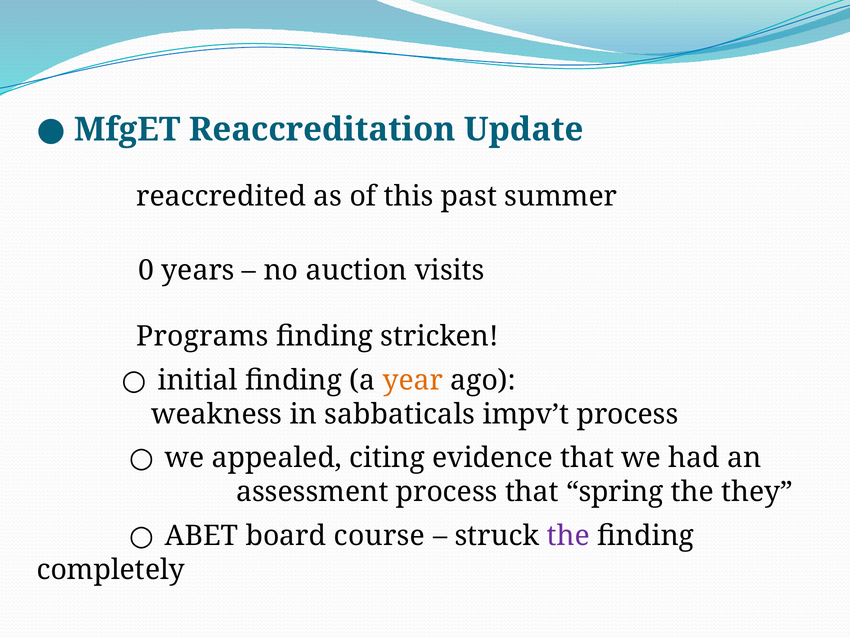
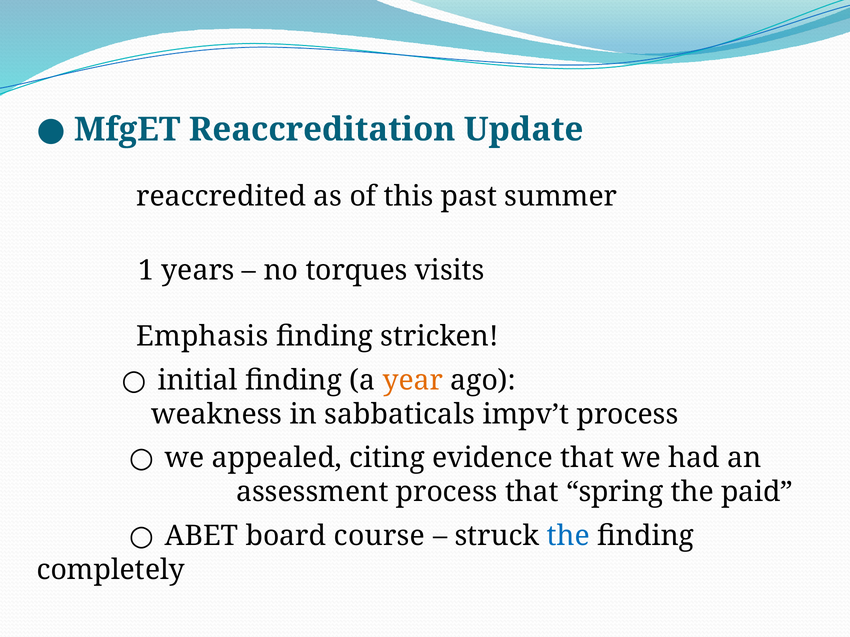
0: 0 -> 1
auction: auction -> torques
Programs: Programs -> Emphasis
they: they -> paid
the at (568, 536) colour: purple -> blue
